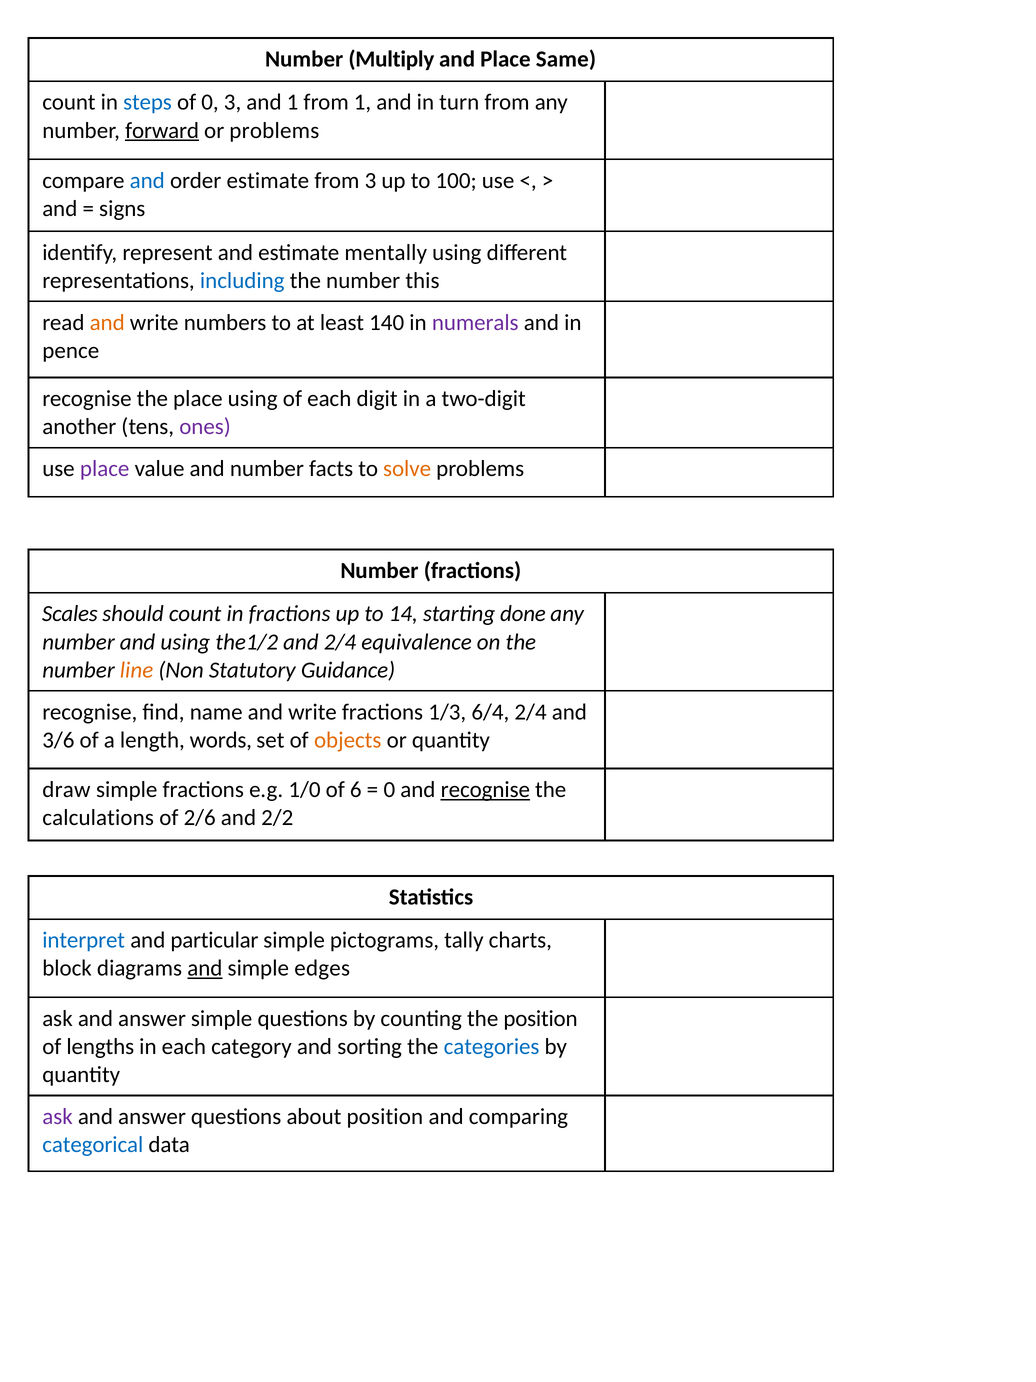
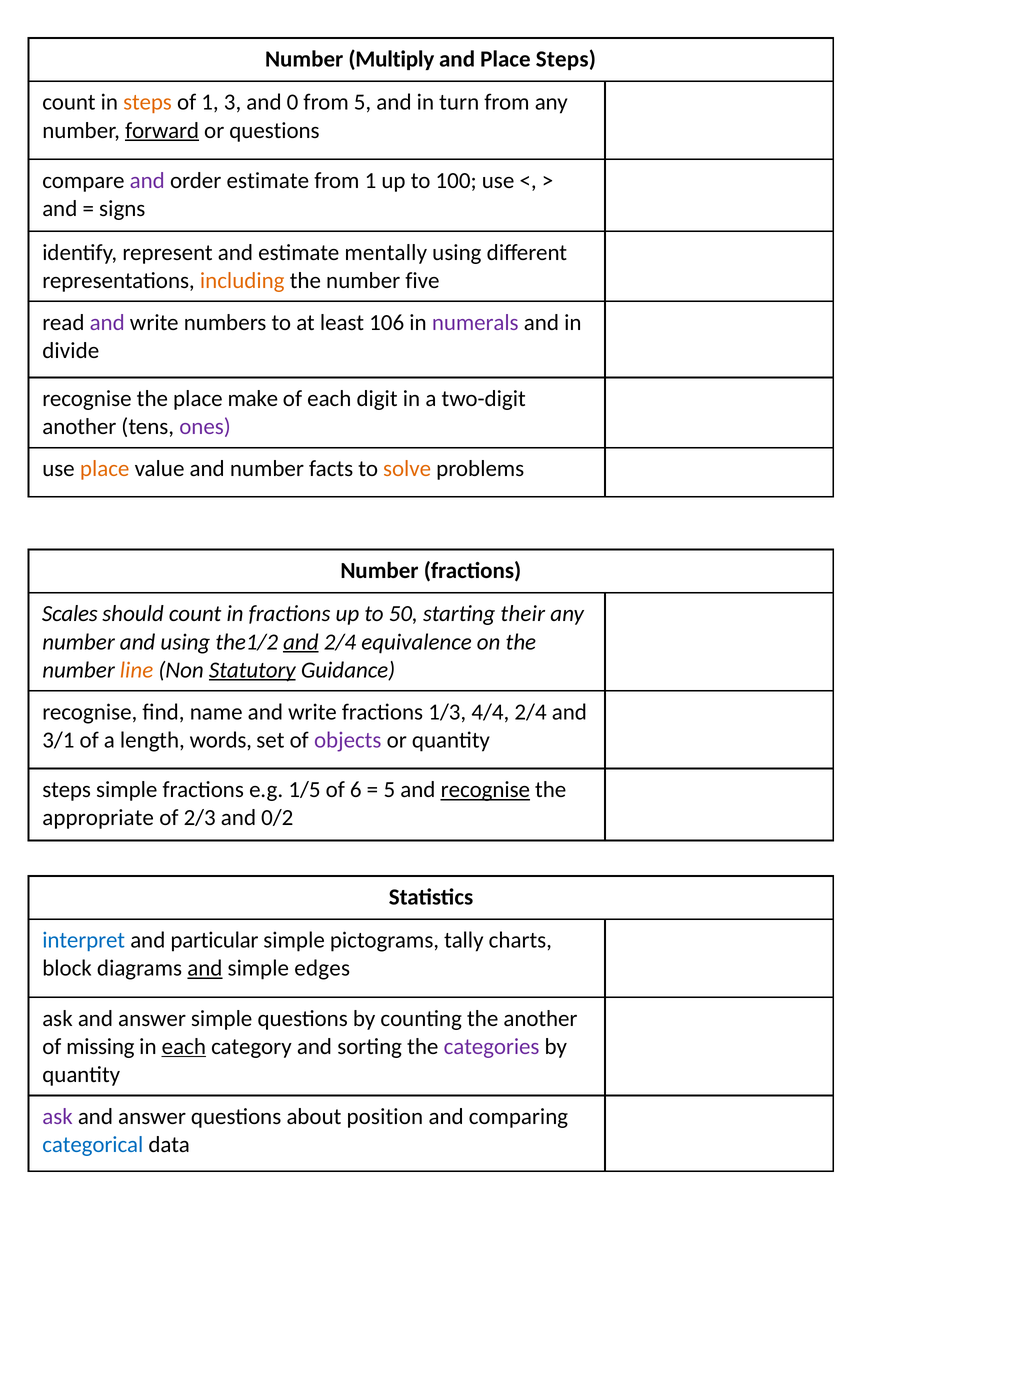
Place Same: Same -> Steps
steps at (148, 102) colour: blue -> orange
of 0: 0 -> 1
and 1: 1 -> 0
from 1: 1 -> 5
or problems: problems -> questions
and at (147, 181) colour: blue -> purple
from 3: 3 -> 1
including colour: blue -> orange
this: this -> five
and at (107, 322) colour: orange -> purple
140: 140 -> 106
pence: pence -> divide
place using: using -> make
place at (105, 469) colour: purple -> orange
14: 14 -> 50
done: done -> their
and at (301, 642) underline: none -> present
Statutory underline: none -> present
6/4: 6/4 -> 4/4
3/6: 3/6 -> 3/1
objects colour: orange -> purple
draw at (66, 789): draw -> steps
1/0: 1/0 -> 1/5
0 at (389, 789): 0 -> 5
calculations: calculations -> appropriate
2/6: 2/6 -> 2/3
2/2: 2/2 -> 0/2
the position: position -> another
lengths: lengths -> missing
each at (184, 1046) underline: none -> present
categories colour: blue -> purple
